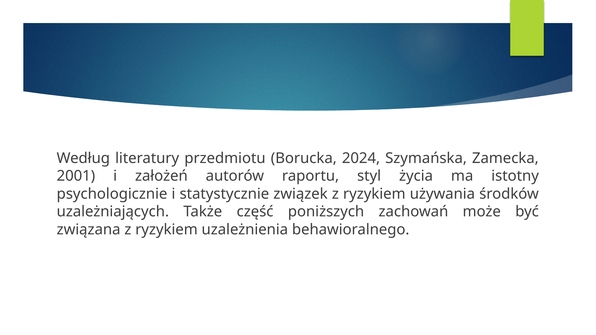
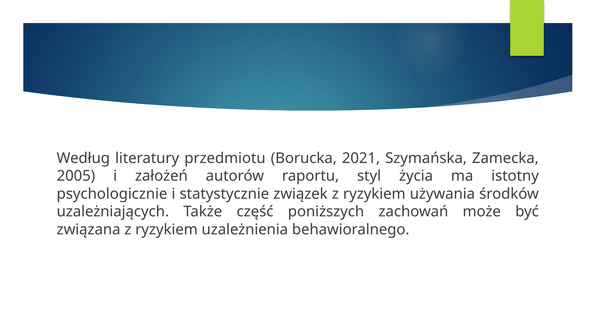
2024: 2024 -> 2021
2001: 2001 -> 2005
